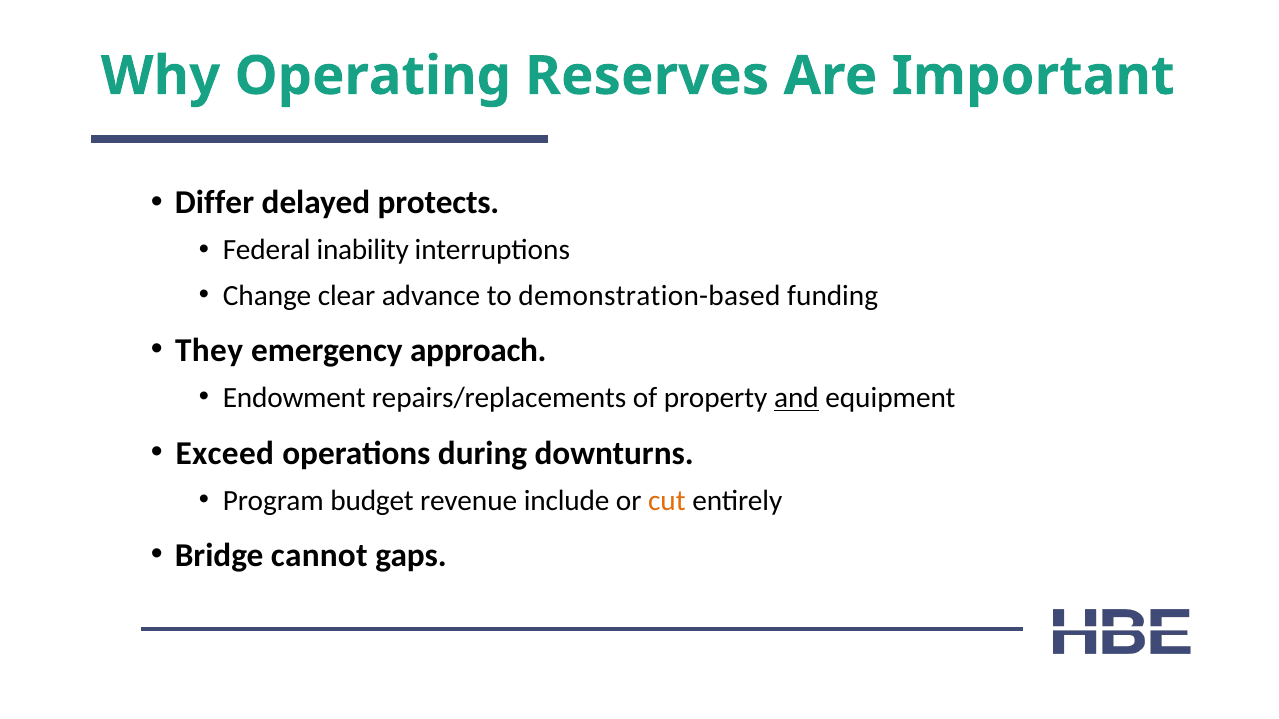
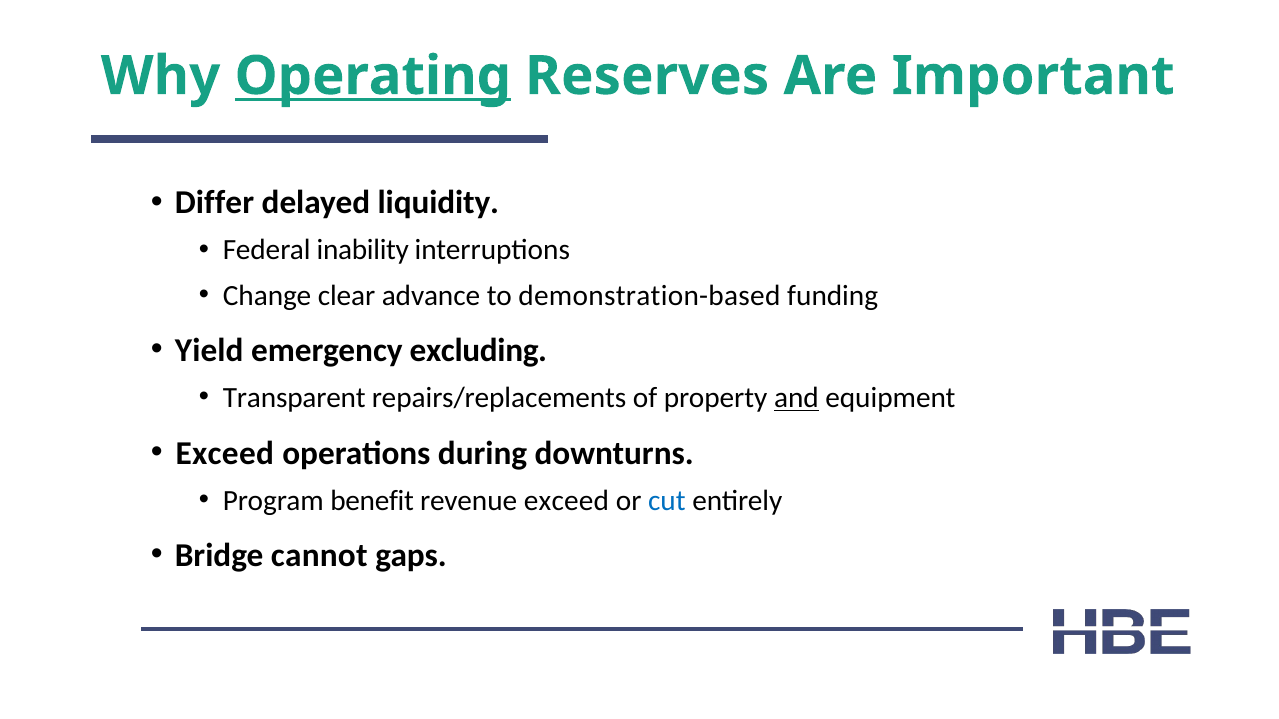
Operating underline: none -> present
protects: protects -> liquidity
They: They -> Yield
approach: approach -> excluding
Endowment: Endowment -> Transparent
budget: budget -> benefit
revenue include: include -> exceed
cut colour: orange -> blue
